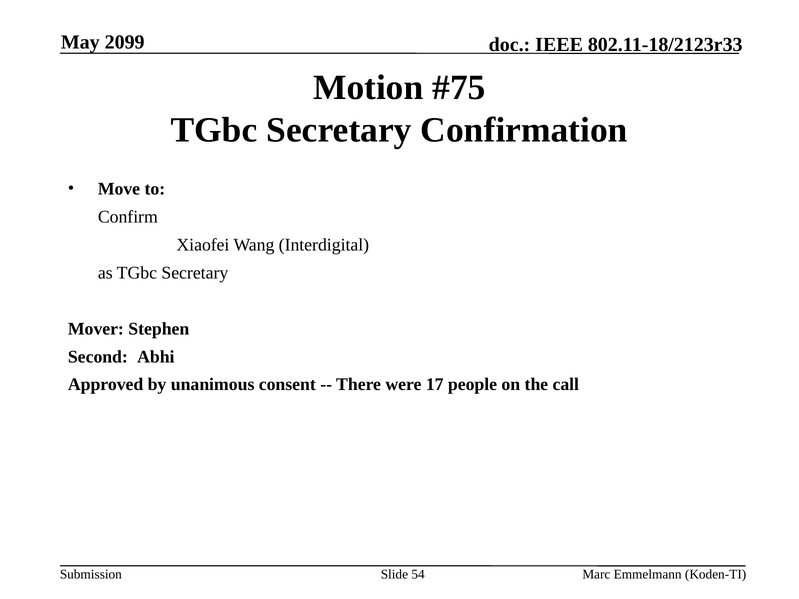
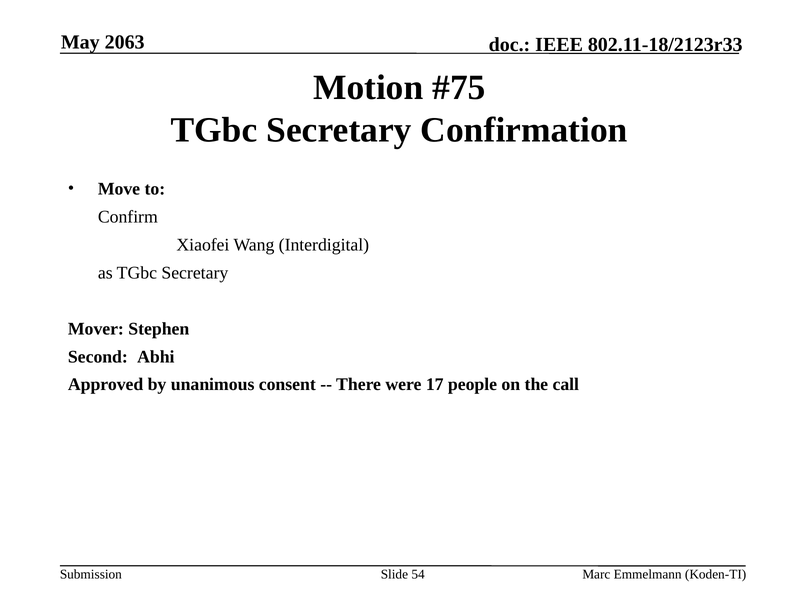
2099: 2099 -> 2063
